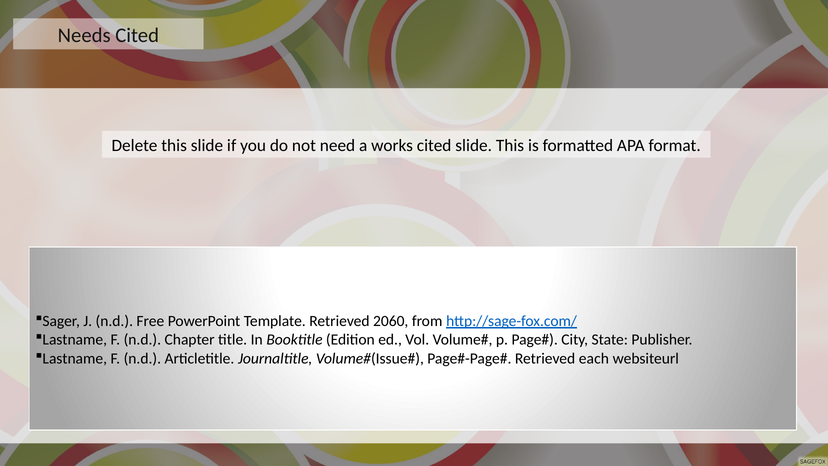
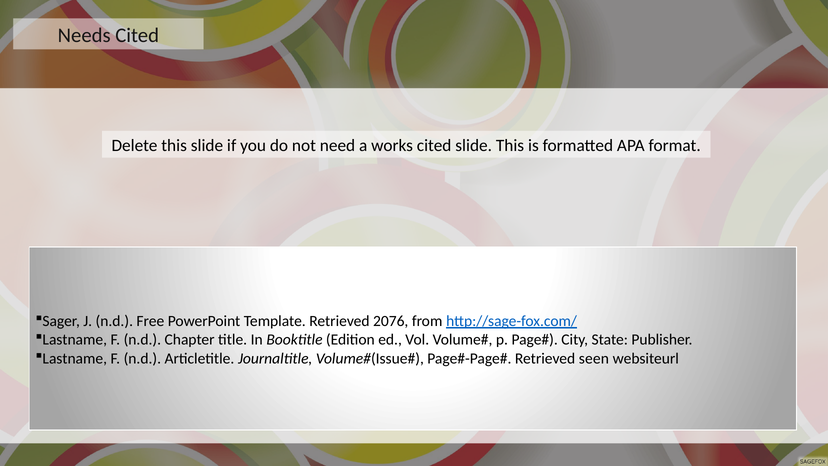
2060: 2060 -> 2076
each: each -> seen
